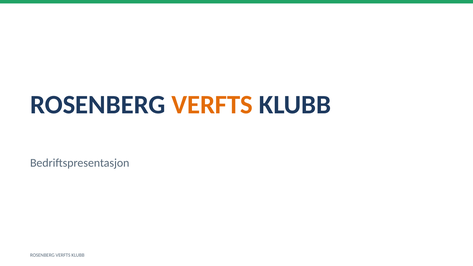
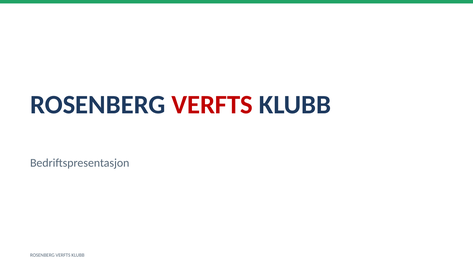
VERFTS at (212, 105) colour: orange -> red
